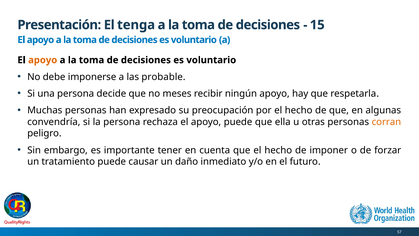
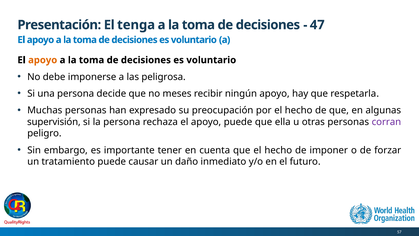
15: 15 -> 47
probable: probable -> peligrosa
convendría: convendría -> supervisión
corran colour: orange -> purple
